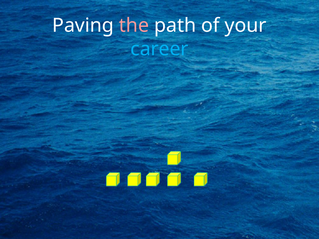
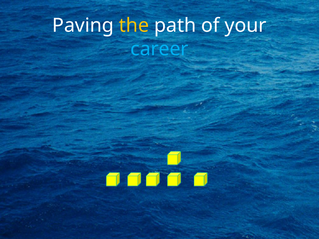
the colour: pink -> yellow
